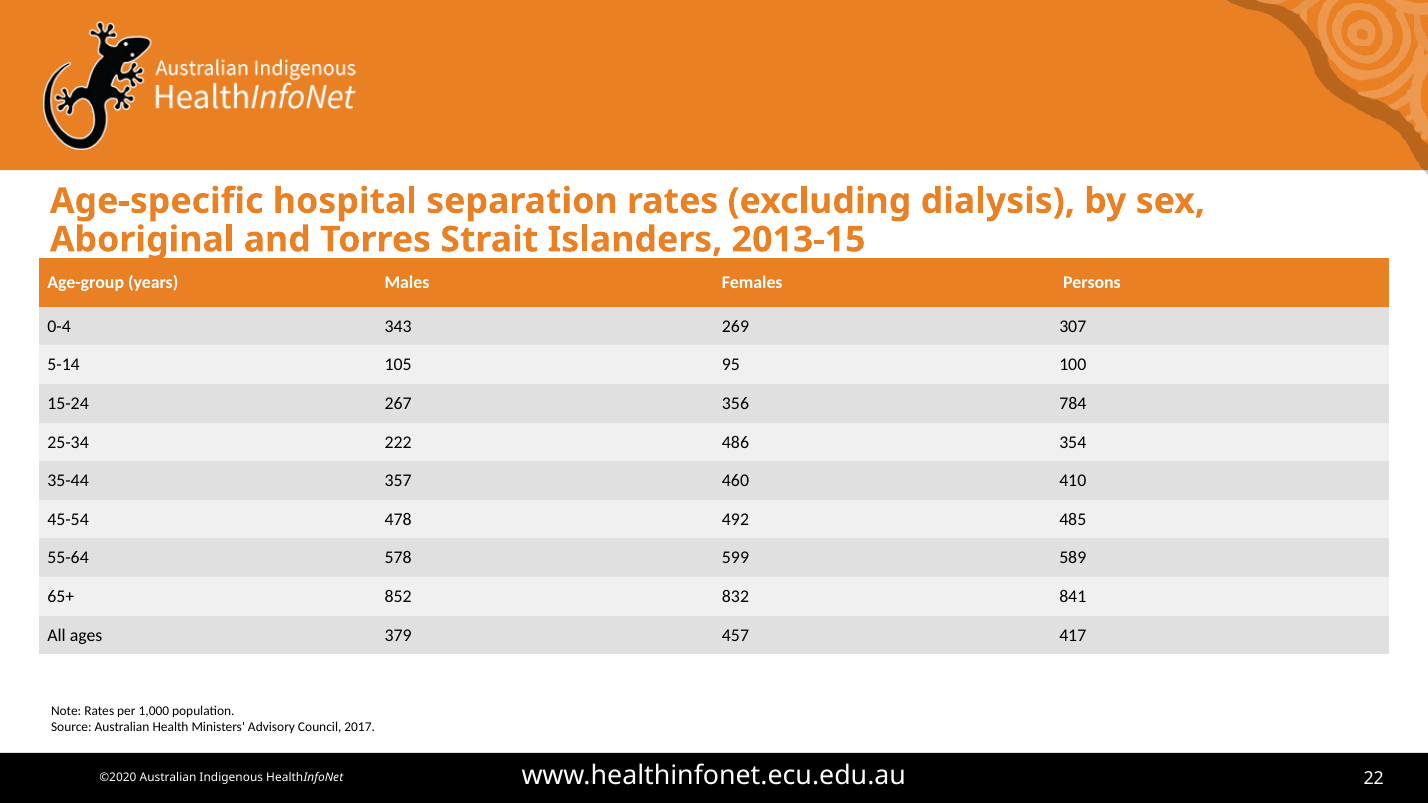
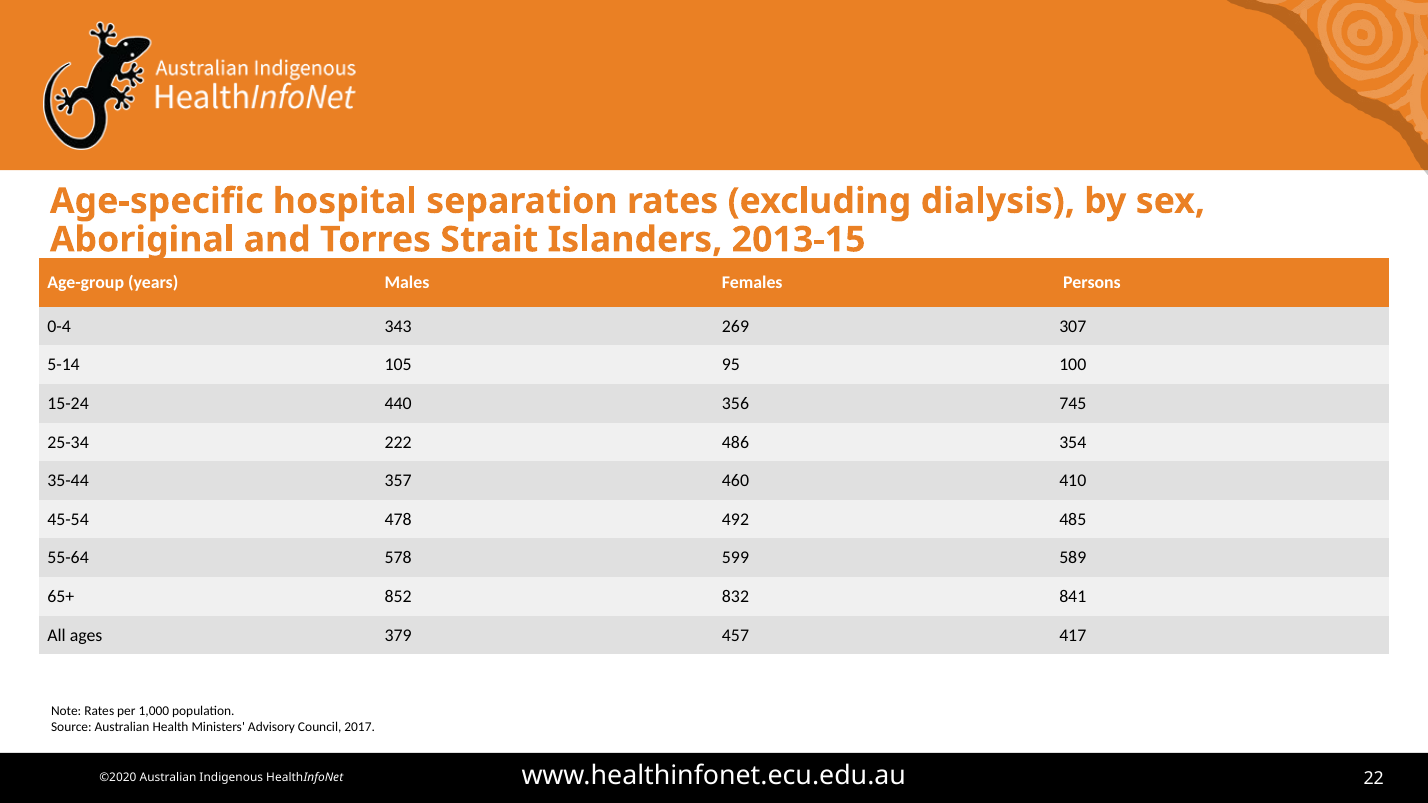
267: 267 -> 440
784: 784 -> 745
